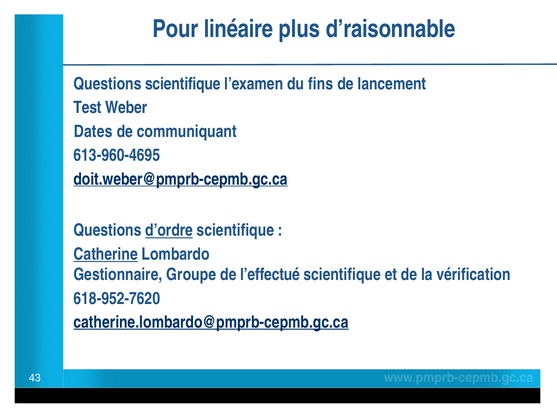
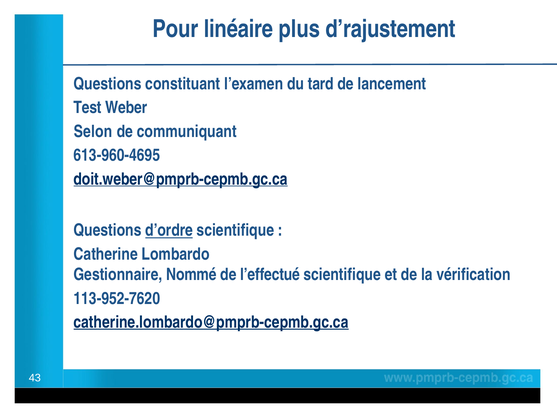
d’raisonnable: d’raisonnable -> d’rajustement
Questions scientifique: scientifique -> constituant
fins: fins -> tard
Dates: Dates -> Selon
Catherine underline: present -> none
Groupe: Groupe -> Nommé
618-952-7620: 618-952-7620 -> 113-952-7620
